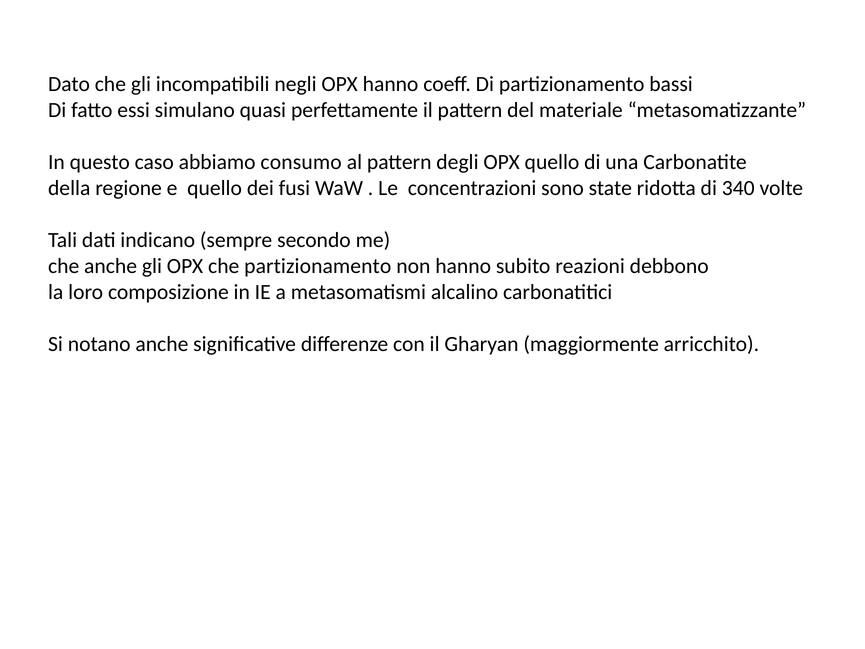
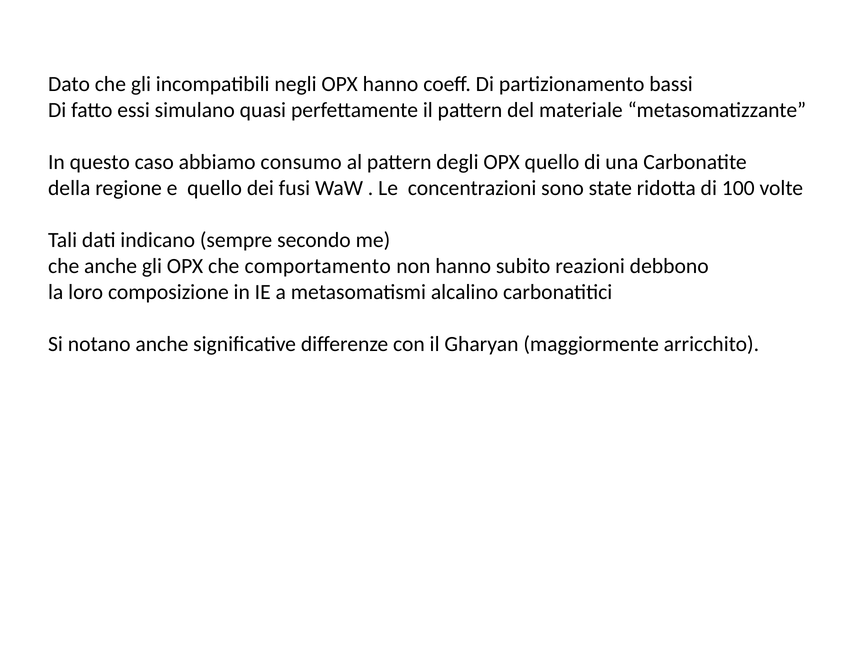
340: 340 -> 100
che partizionamento: partizionamento -> comportamento
